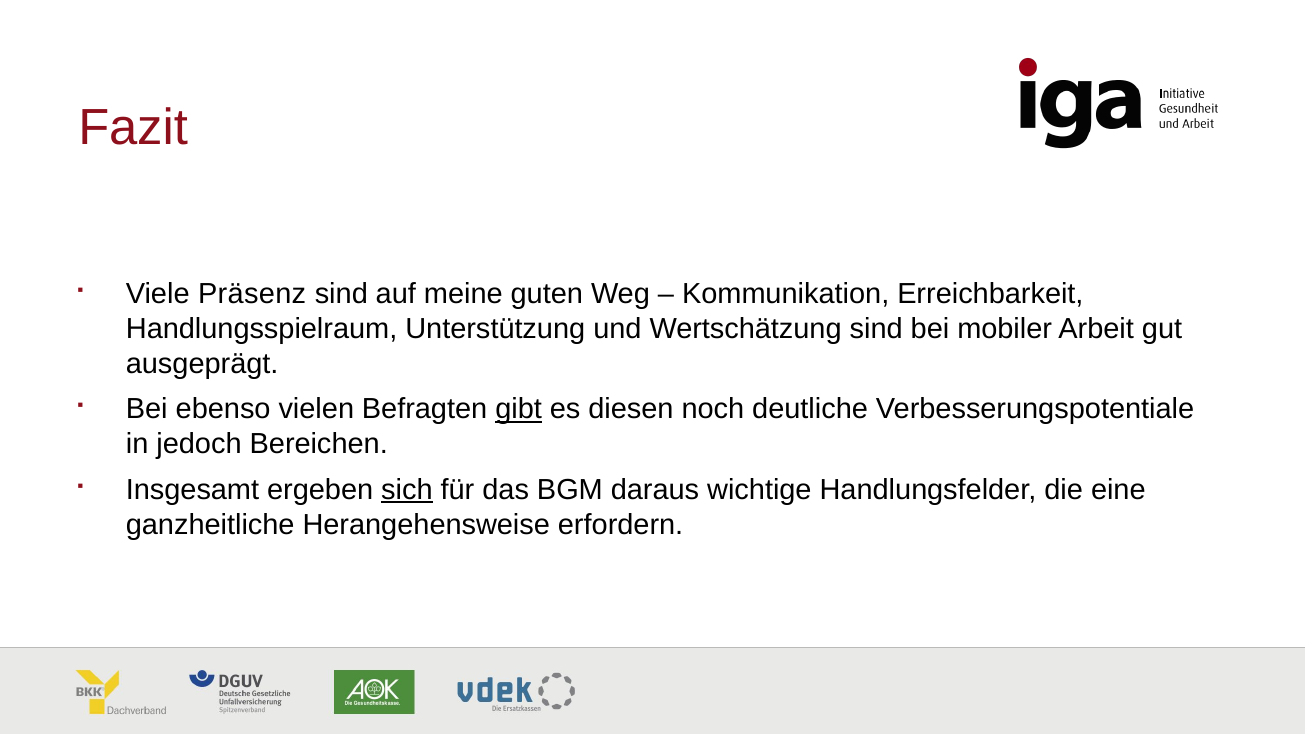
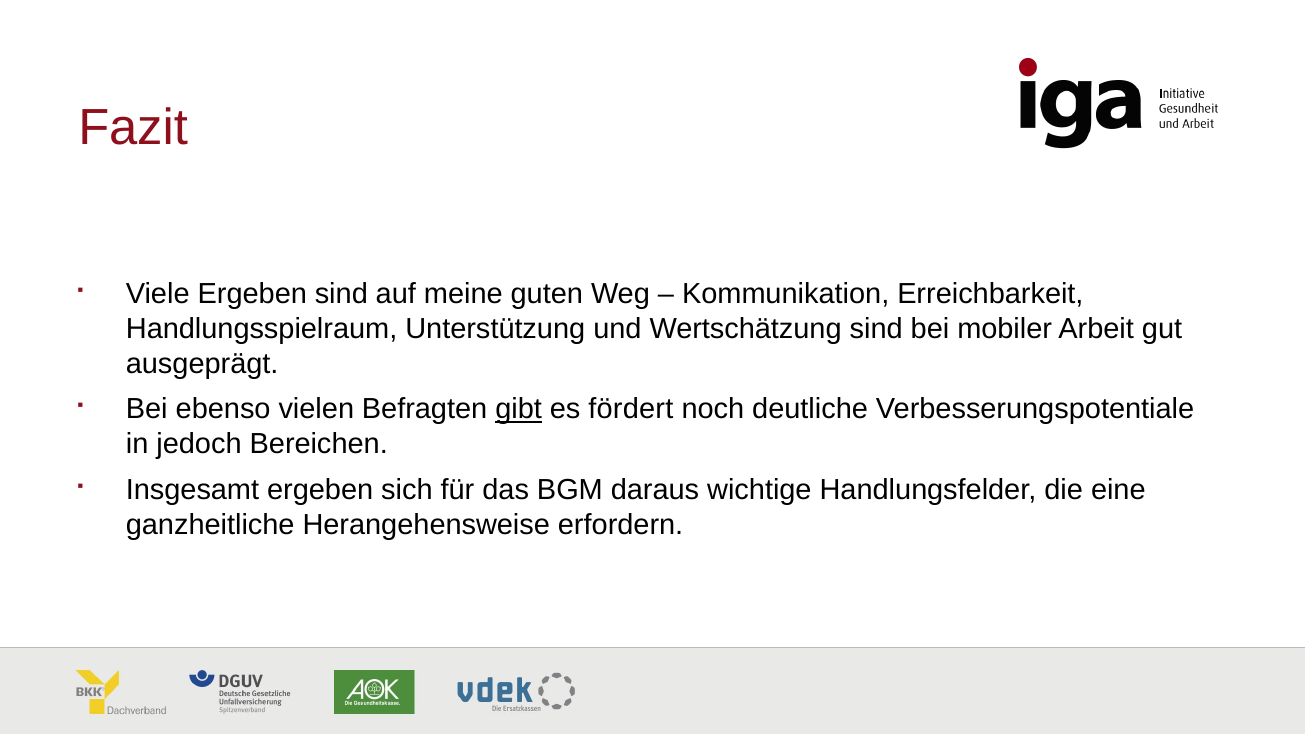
Viele Präsenz: Präsenz -> Ergeben
diesen: diesen -> fördert
sich underline: present -> none
